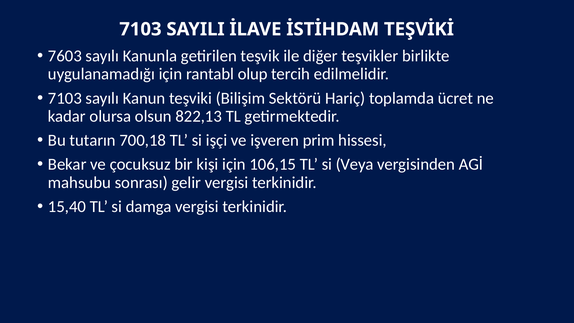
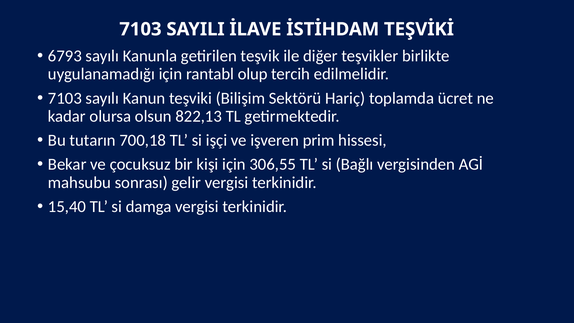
7603: 7603 -> 6793
106,15: 106,15 -> 306,55
Veya: Veya -> Bağlı
